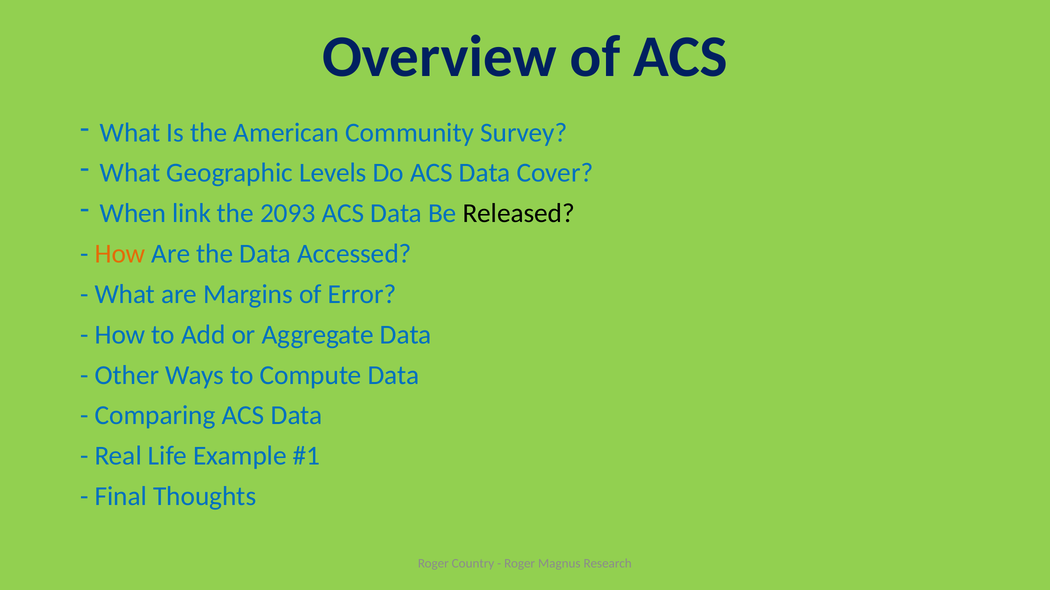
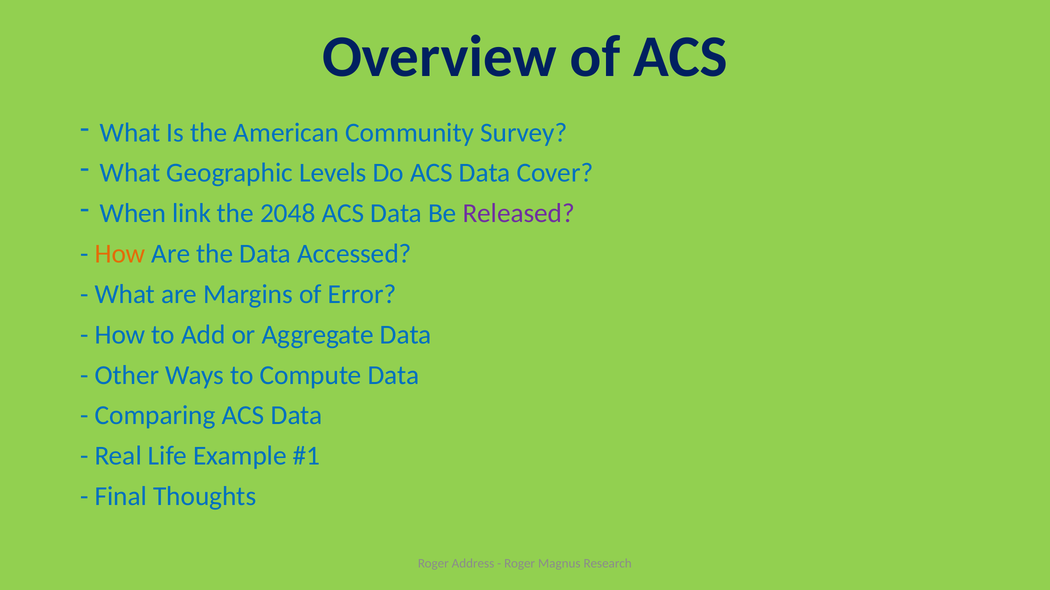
2093: 2093 -> 2048
Released colour: black -> purple
Country: Country -> Address
